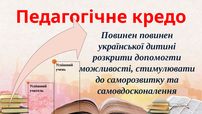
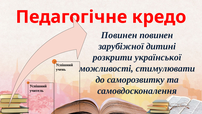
української: української -> зарубіжної
допомогти: допомогти -> української
